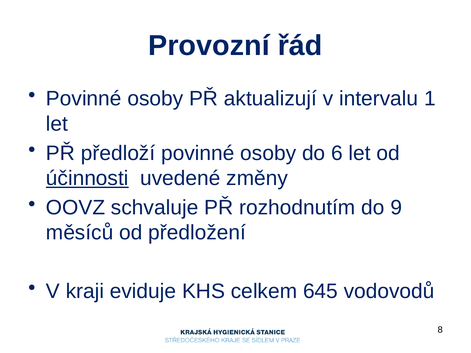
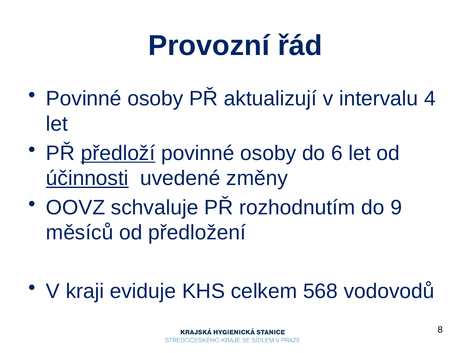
1: 1 -> 4
předloží underline: none -> present
645: 645 -> 568
